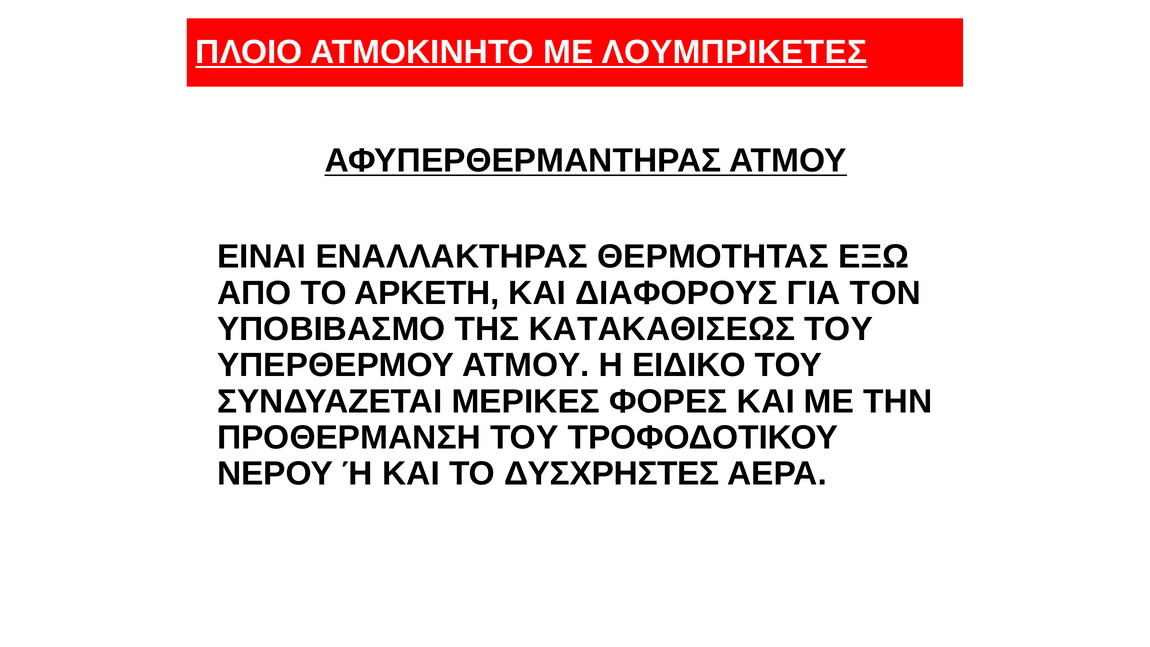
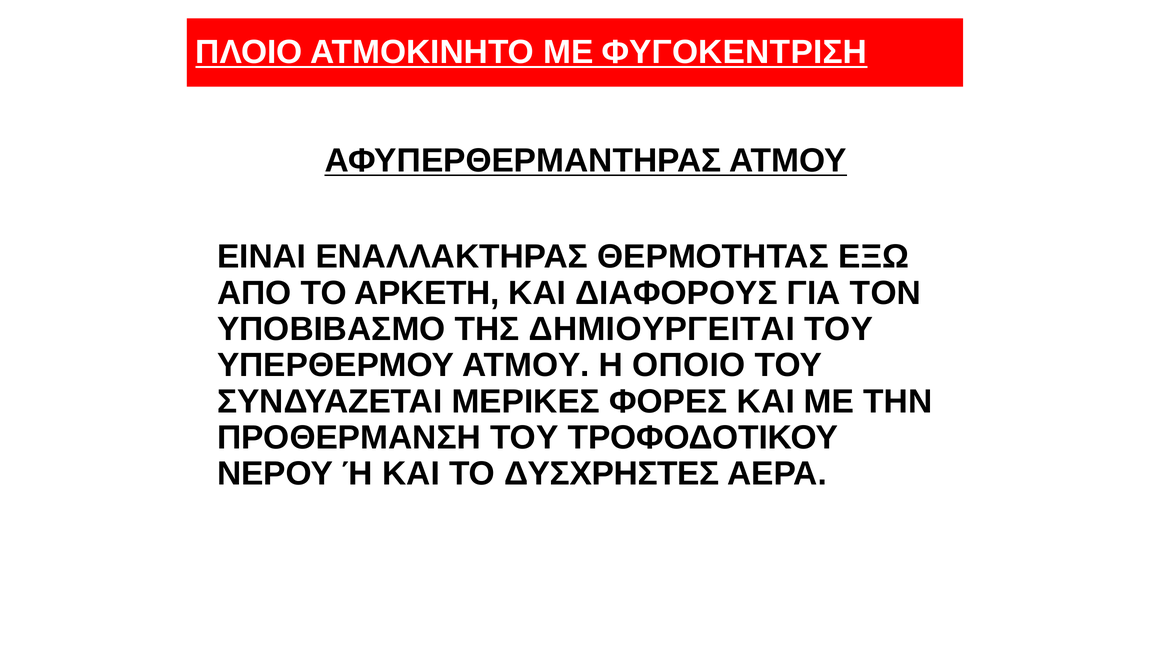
ΛΟΥΜΠΡΙΚΕΤΕΣ: ΛΟΥΜΠΡΙΚΕΤΕΣ -> ΦΥΓΟΚΕΝΤΡΙΣΗ
ΚΑΤΑΚΑΘΙΣΕΩΣ: ΚΑΤΑΚΑΘΙΣΕΩΣ -> ΔΗΜΙΟΥΡΓΕΙΤΑΙ
ΕΙΔΙΚΟ: ΕΙΔΙΚΟ -> OΠOIO
